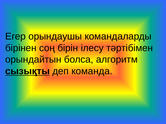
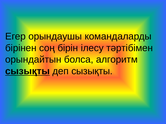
деп команда: команда -> сызықты
